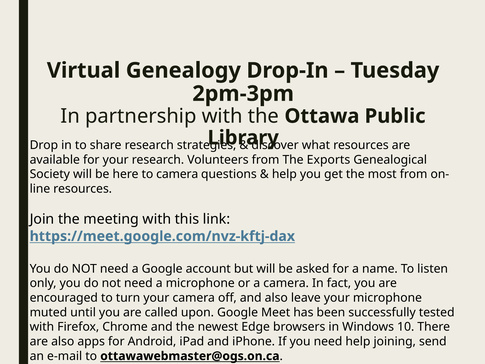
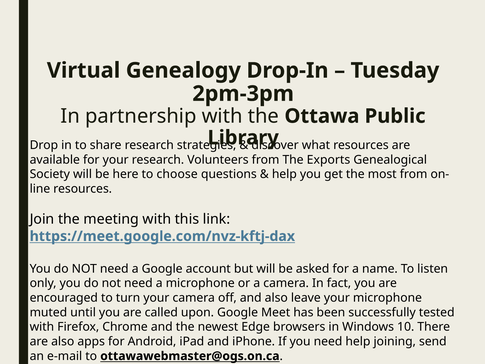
to camera: camera -> choose
